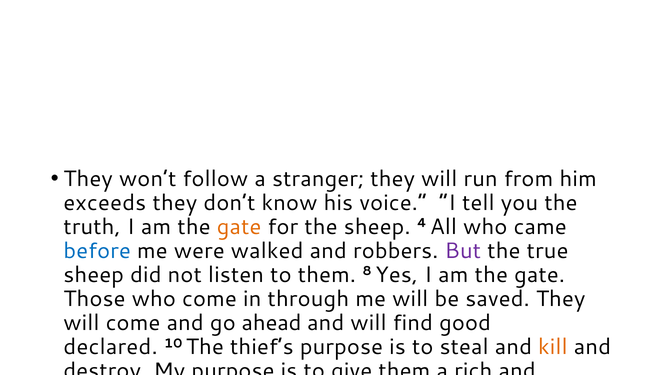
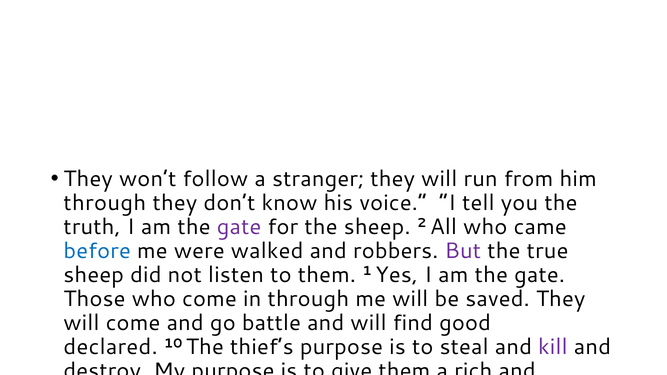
exceeds at (105, 203): exceeds -> through
gate at (239, 227) colour: orange -> purple
4: 4 -> 2
8: 8 -> 1
ahead: ahead -> battle
kill colour: orange -> purple
